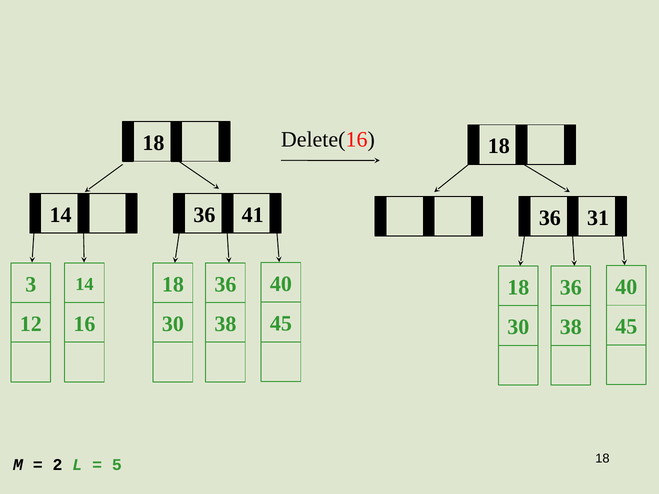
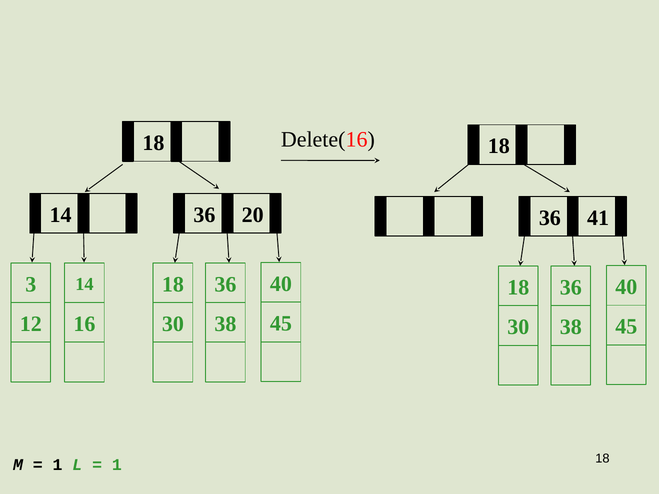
41: 41 -> 20
31: 31 -> 41
2 at (58, 465): 2 -> 1
5 at (117, 465): 5 -> 1
